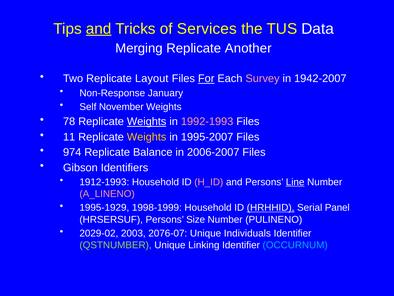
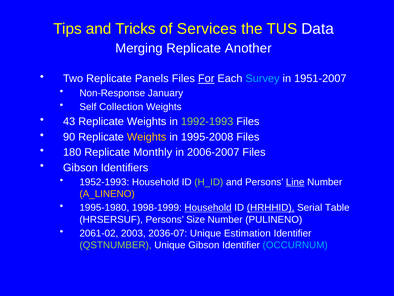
and at (99, 29) underline: present -> none
Layout: Layout -> Panels
Survey colour: pink -> light blue
1942-2007: 1942-2007 -> 1951-2007
November: November -> Collection
78: 78 -> 43
Weights at (147, 121) underline: present -> none
1992-1993 colour: pink -> light green
11: 11 -> 90
1995-2007: 1995-2007 -> 1995-2008
974: 974 -> 180
Balance: Balance -> Monthly
1912-1993: 1912-1993 -> 1952-1993
H_ID colour: pink -> light green
A_LINENO colour: pink -> yellow
1995-1929: 1995-1929 -> 1995-1980
Household at (208, 207) underline: none -> present
Panel: Panel -> Table
2029-02: 2029-02 -> 2061-02
2076-07: 2076-07 -> 2036-07
Individuals: Individuals -> Estimation
Unique Linking: Linking -> Gibson
